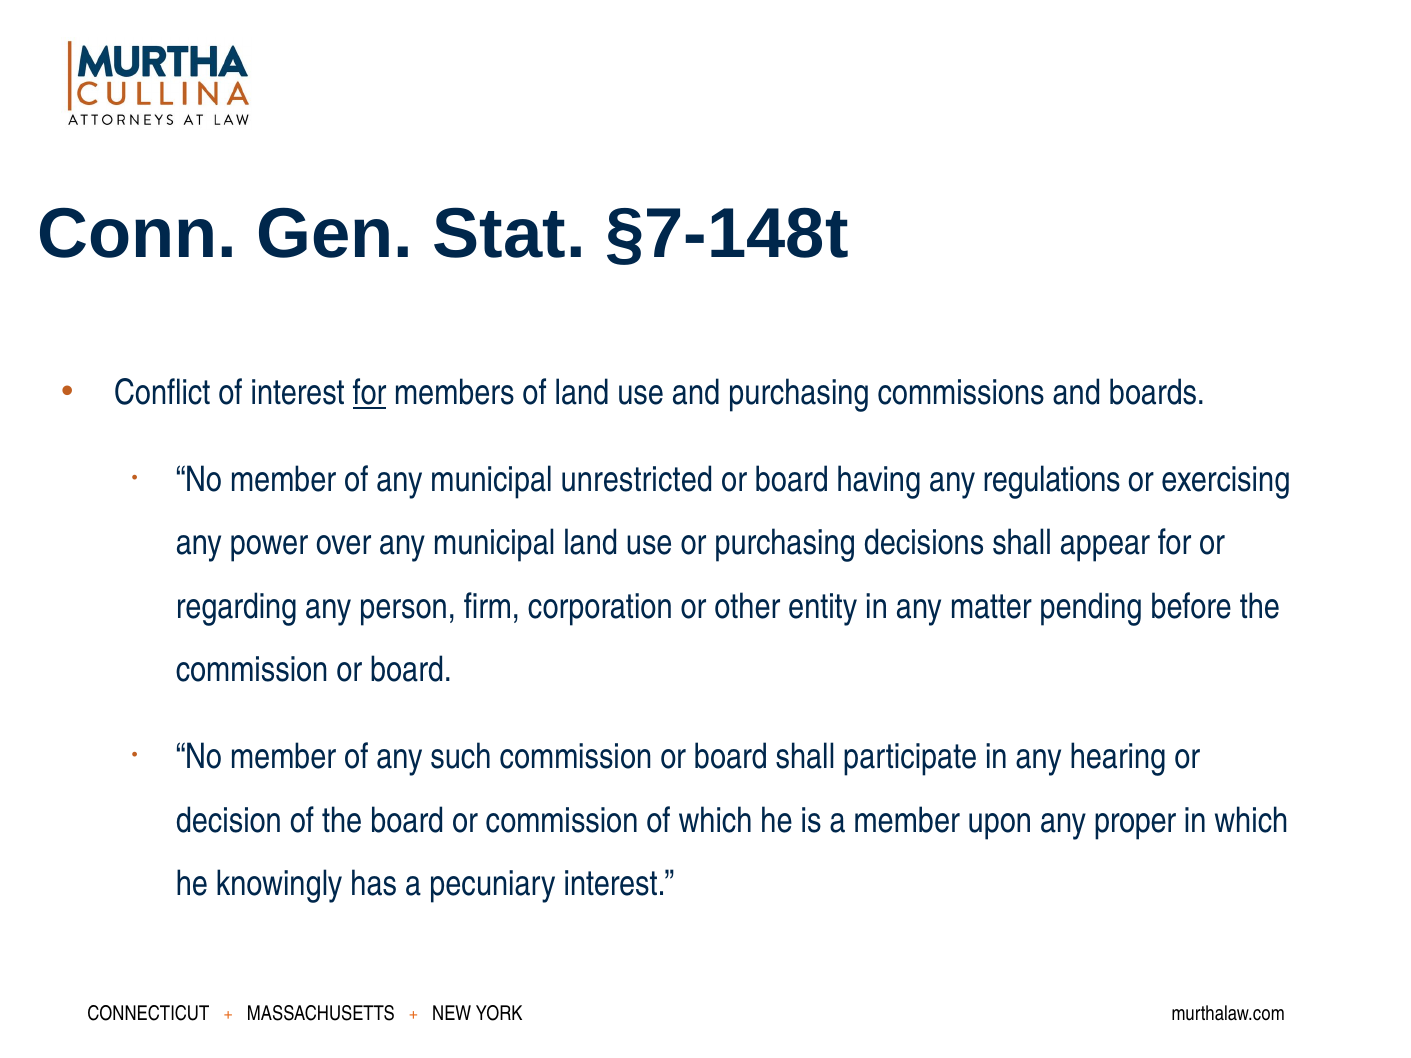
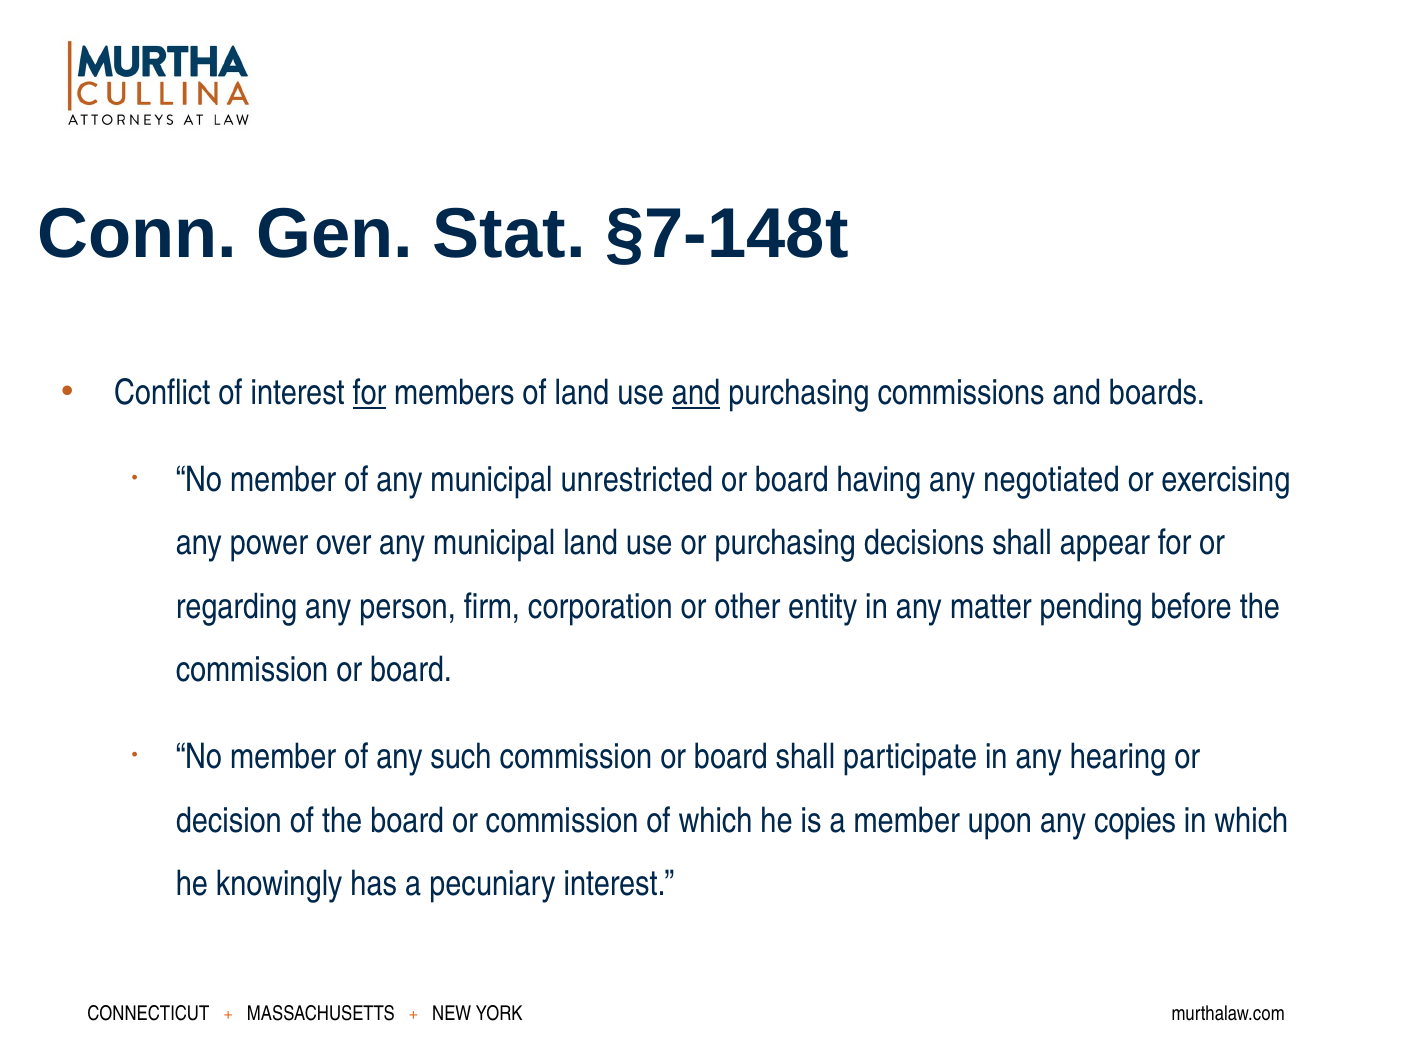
and at (696, 393) underline: none -> present
regulations: regulations -> negotiated
proper: proper -> copies
